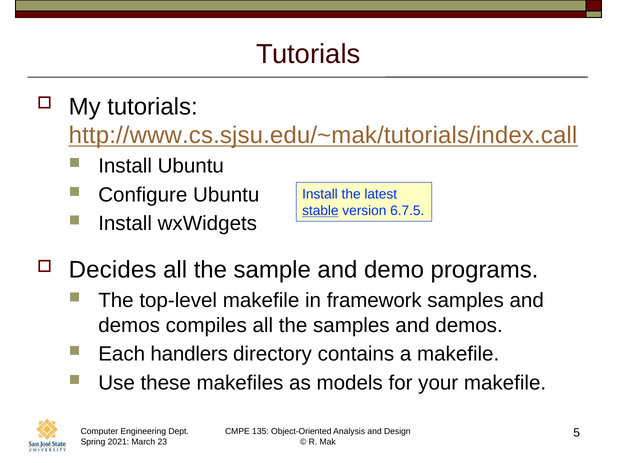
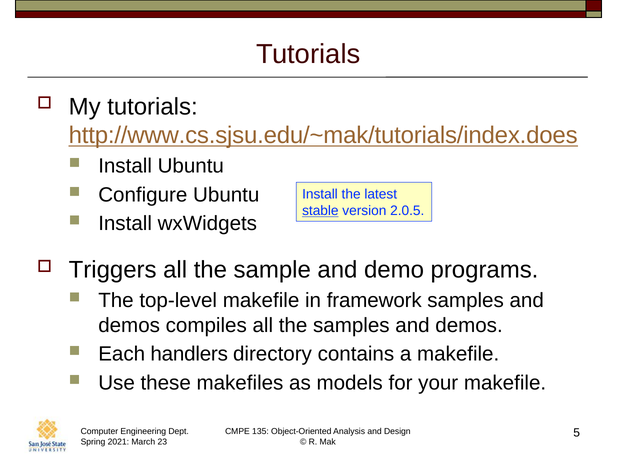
http://www.cs.sjsu.edu/~mak/tutorials/index.call: http://www.cs.sjsu.edu/~mak/tutorials/index.call -> http://www.cs.sjsu.edu/~mak/tutorials/index.does
6.7.5: 6.7.5 -> 2.0.5
Decides: Decides -> Triggers
